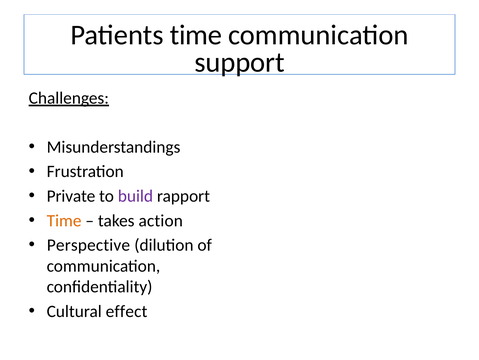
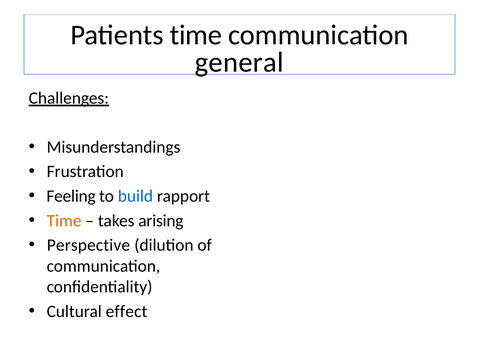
support: support -> general
Private: Private -> Feeling
build colour: purple -> blue
action: action -> arising
